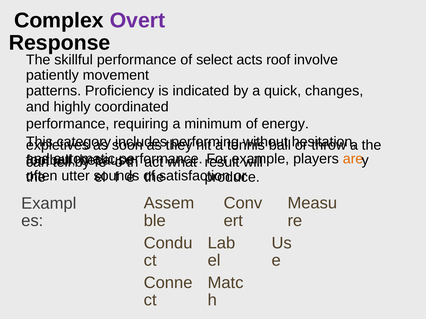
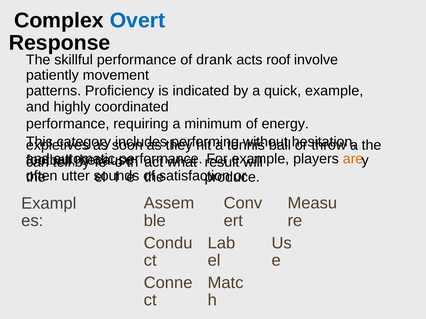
Overt colour: purple -> blue
select: select -> drank
quick changes: changes -> example
